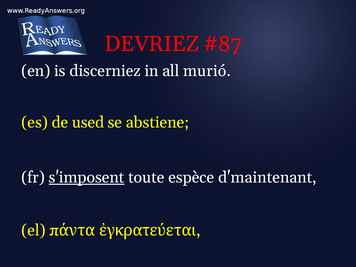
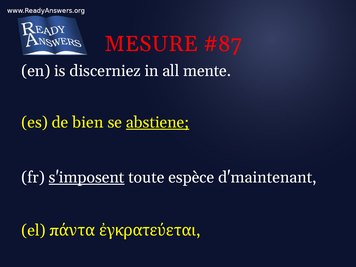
DEVRIEZ: DEVRIEZ -> MESURE
murió: murió -> mente
used: used -> bien
abstiene underline: none -> present
